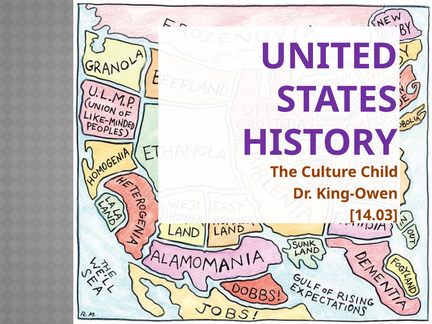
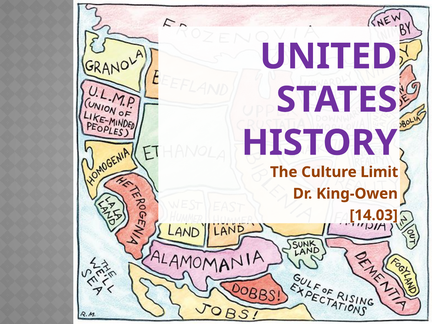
Child: Child -> Limit
